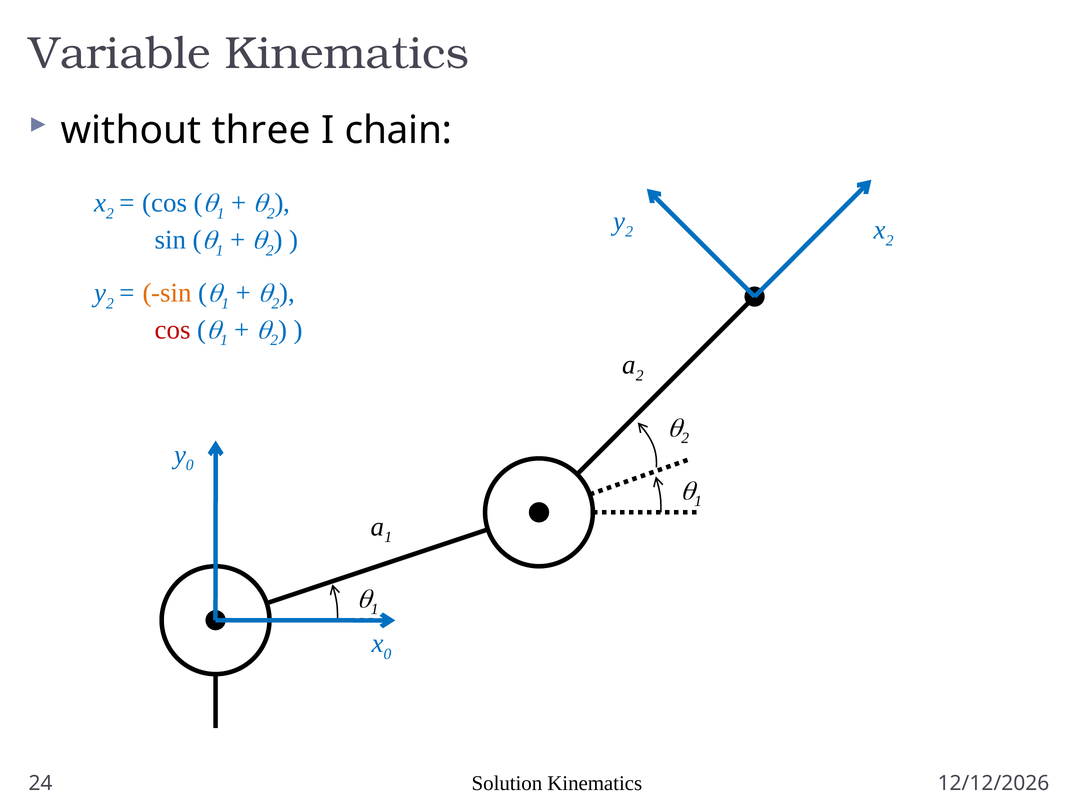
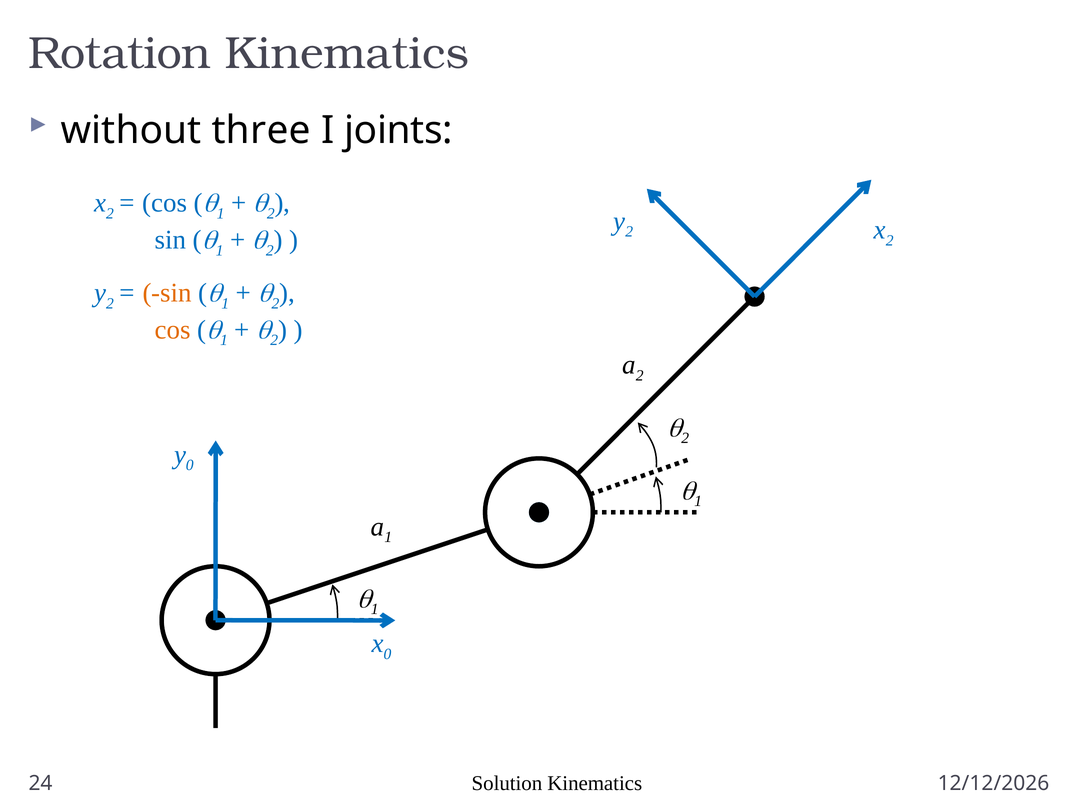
Variable: Variable -> Rotation
chain: chain -> joints
cos at (173, 330) colour: red -> orange
